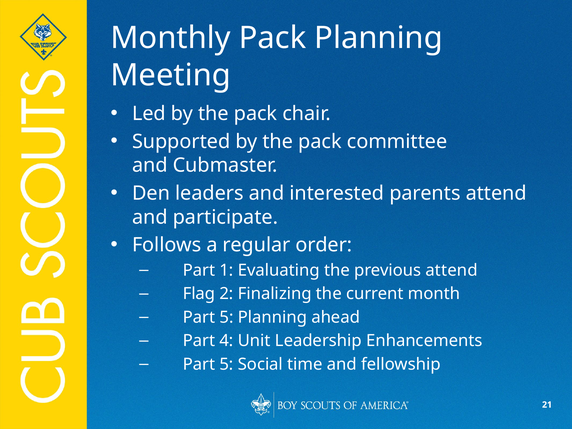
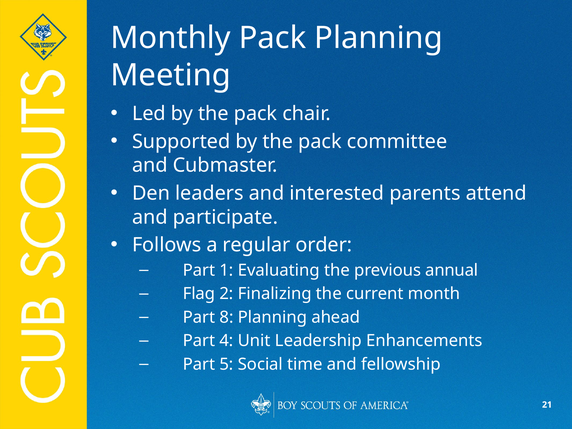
previous attend: attend -> annual
5 at (226, 317): 5 -> 8
